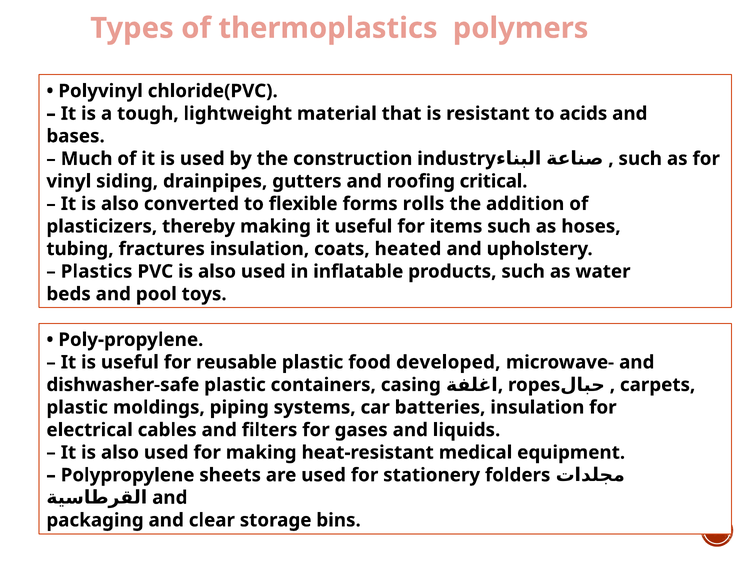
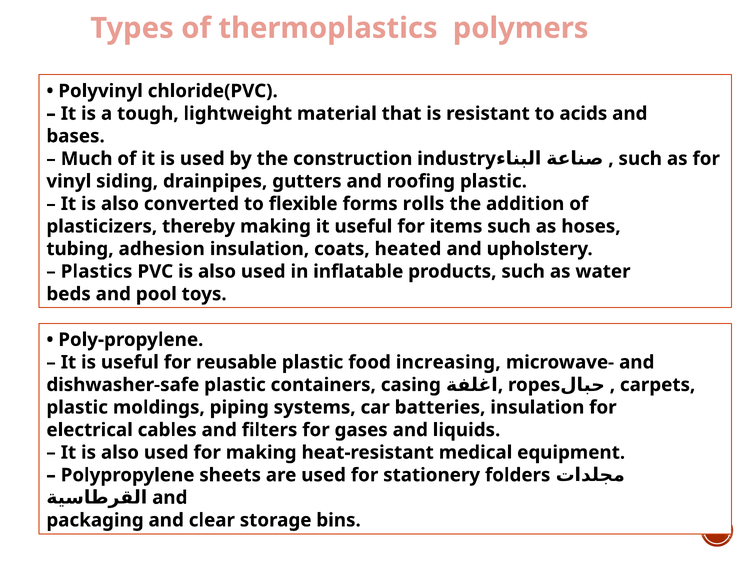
roofing critical: critical -> plastic
fractures: fractures -> adhesion
developed: developed -> increasing
